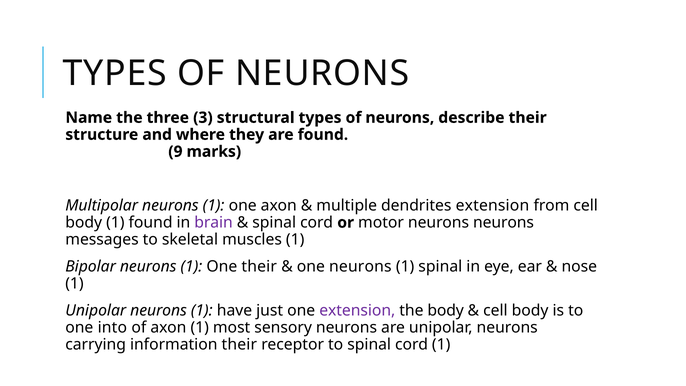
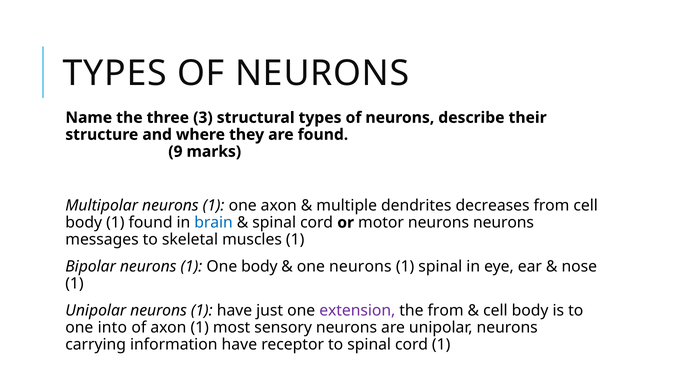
dendrites extension: extension -> decreases
brain colour: purple -> blue
One their: their -> body
the body: body -> from
information their: their -> have
